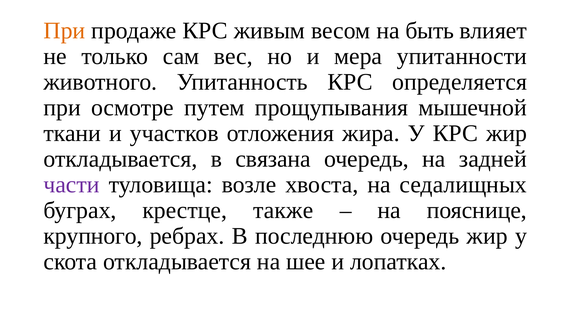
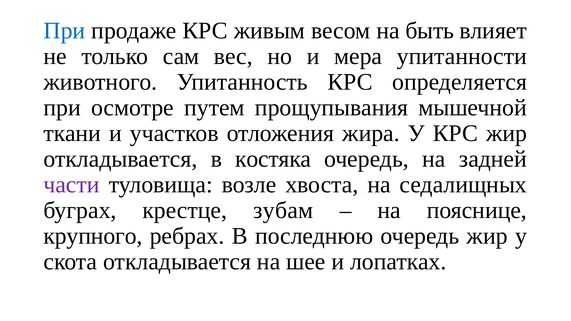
При at (64, 31) colour: orange -> blue
связана: связана -> костяка
также: также -> зубам
